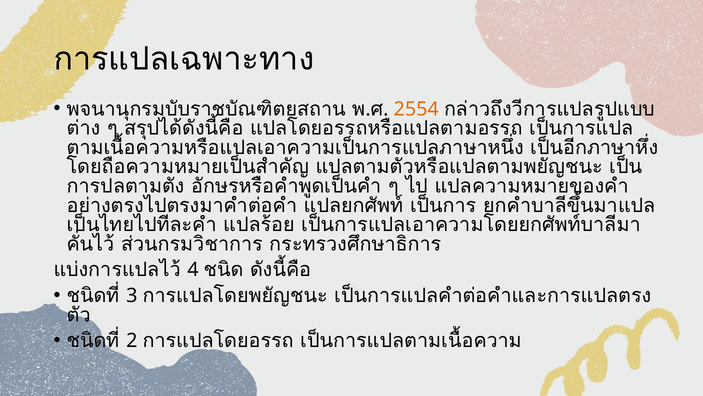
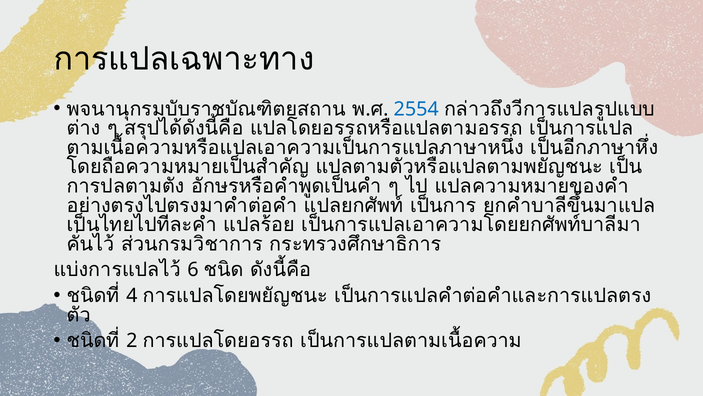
2554 colour: orange -> blue
4: 4 -> 6
3: 3 -> 4
